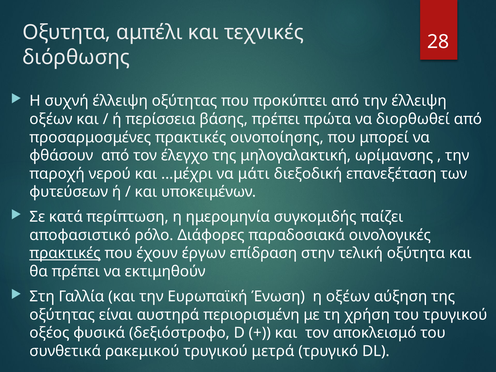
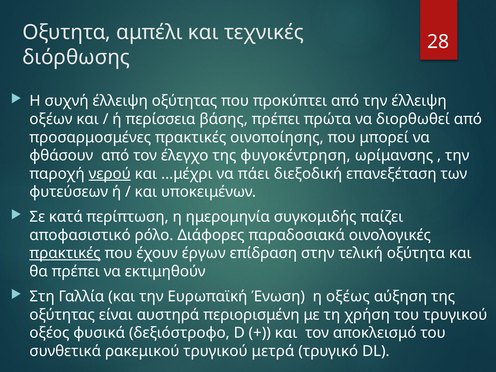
μηλογαλακτική: μηλογαλακτική -> φυγοκέντρηση
νερού underline: none -> present
μάτι: μάτι -> πάει
η οξέων: οξέων -> οξέως
